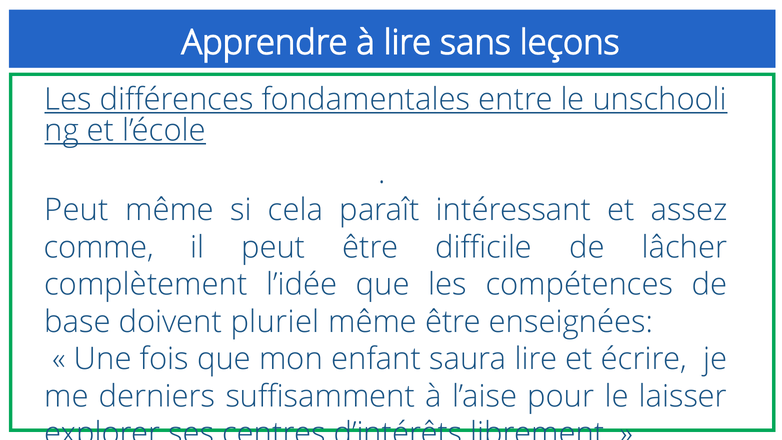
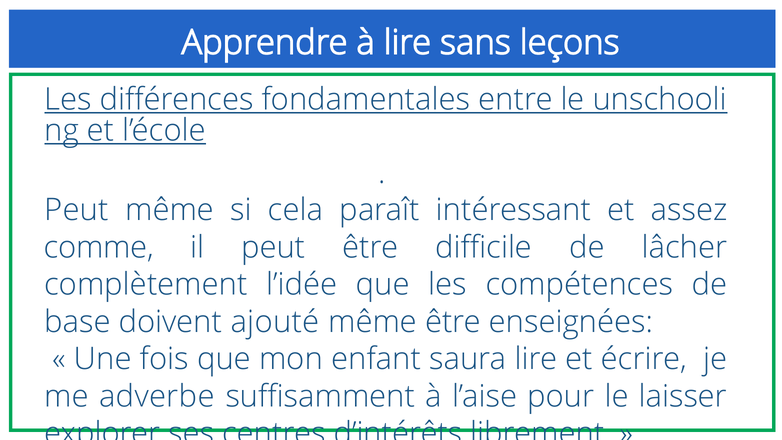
pluriel: pluriel -> ajouté
derniers: derniers -> adverbe
